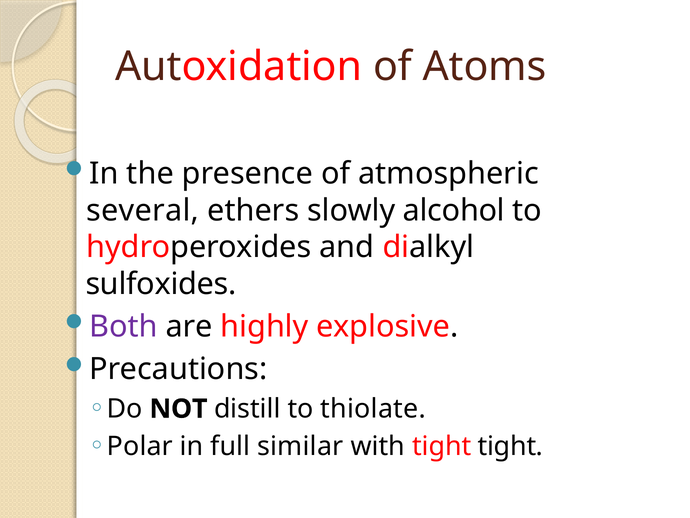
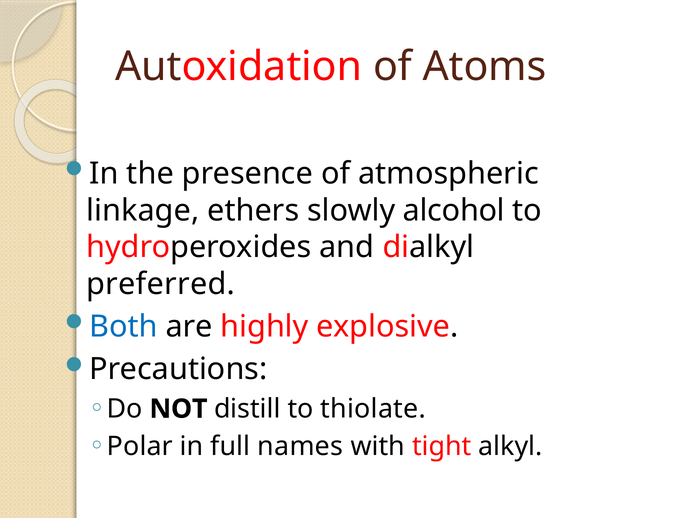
several: several -> linkage
sulfoxides: sulfoxides -> preferred
Both colour: purple -> blue
similar: similar -> names
tight tight: tight -> alkyl
